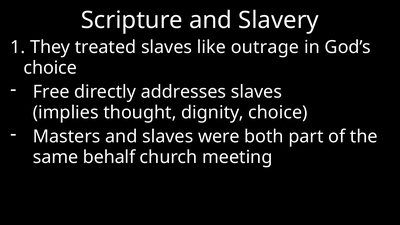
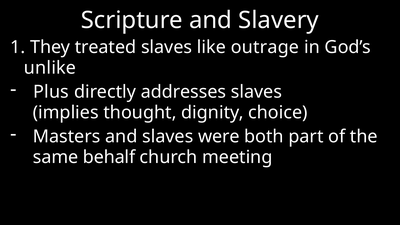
choice at (50, 68): choice -> unlike
Free: Free -> Plus
